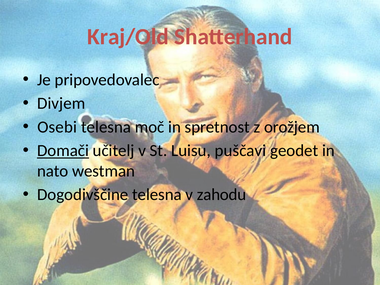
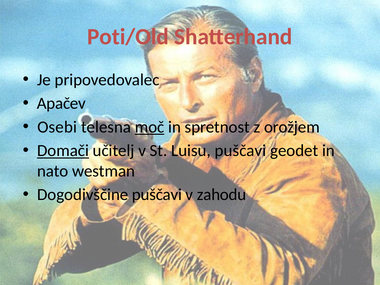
Kraj/Old: Kraj/Old -> Poti/Old
Divjem: Divjem -> Apačev
moč underline: none -> present
Dogodivščine telesna: telesna -> puščavi
